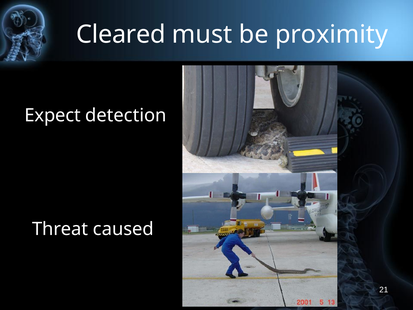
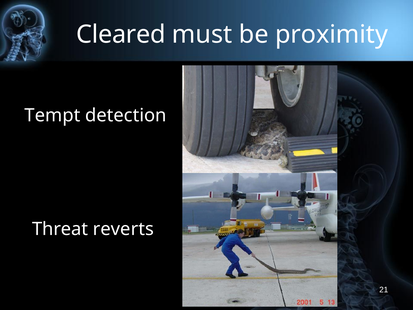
Expect: Expect -> Tempt
caused: caused -> reverts
